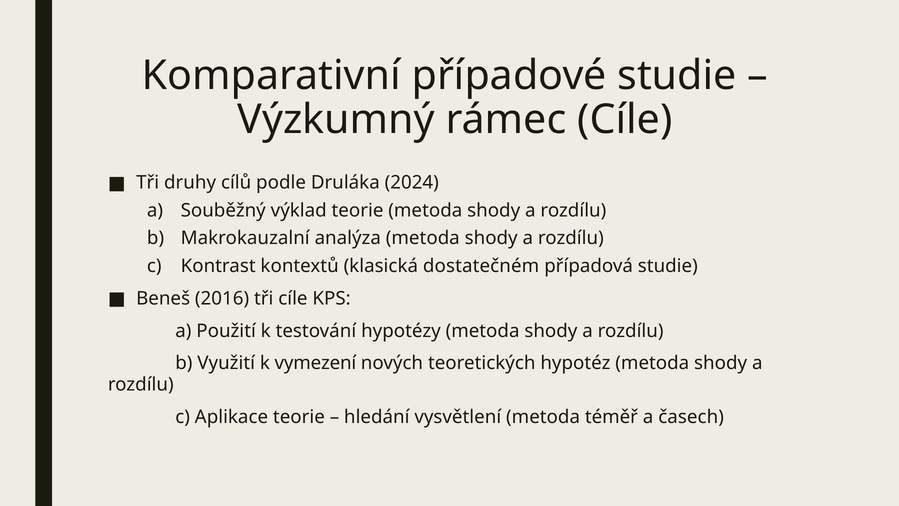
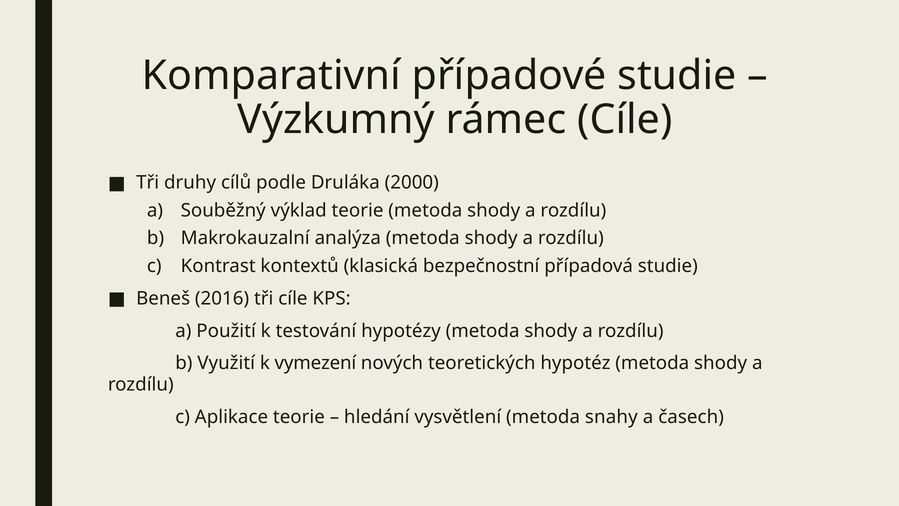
2024: 2024 -> 2000
dostatečném: dostatečném -> bezpečnostní
téměř: téměř -> snahy
